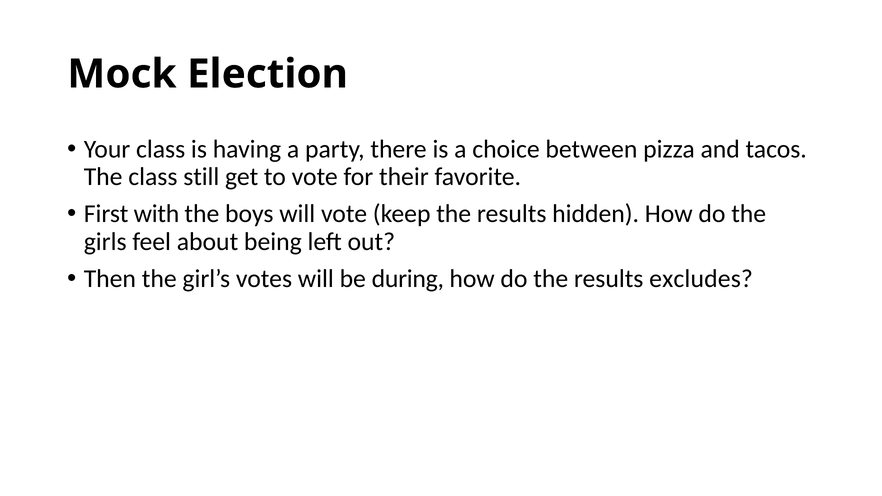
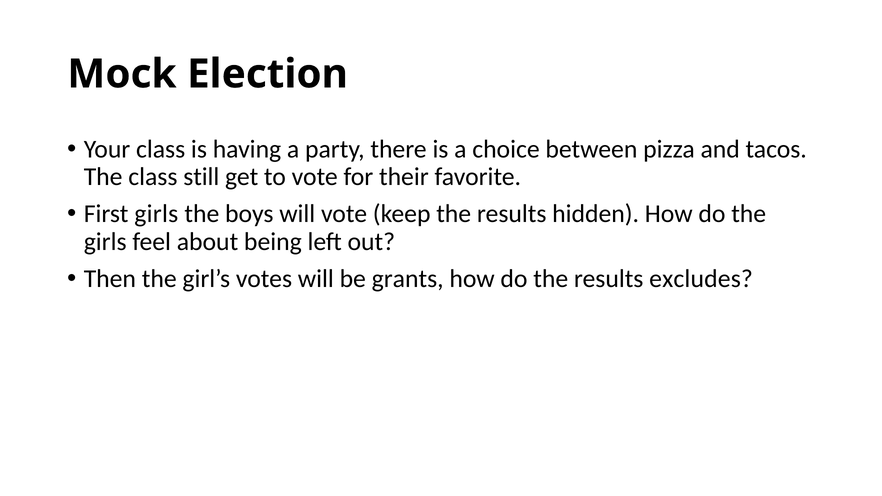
First with: with -> girls
during: during -> grants
